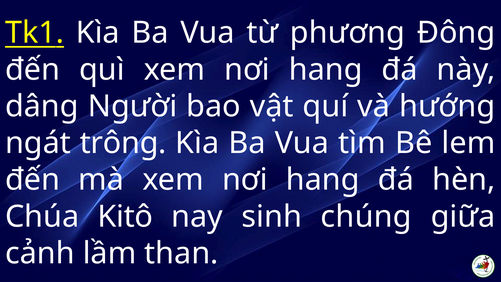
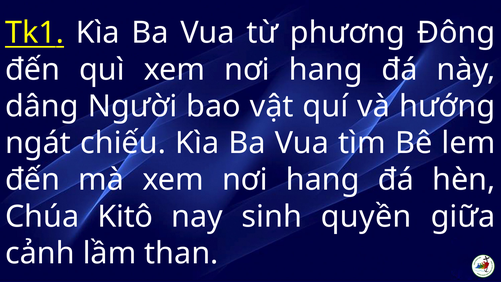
trông: trông -> chiếu
chúng: chúng -> quyền
